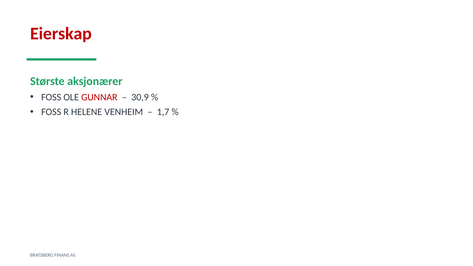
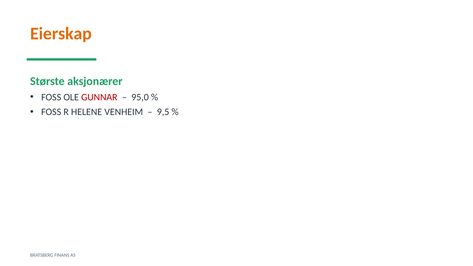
Eierskap colour: red -> orange
30,9: 30,9 -> 95,0
1,7: 1,7 -> 9,5
